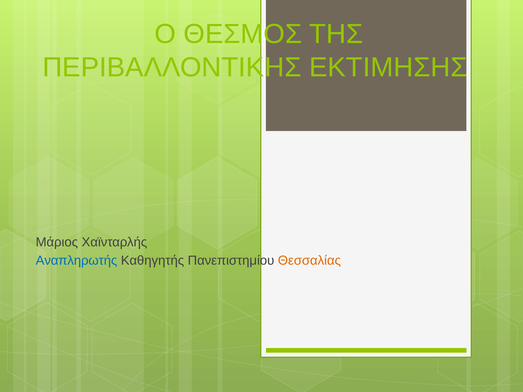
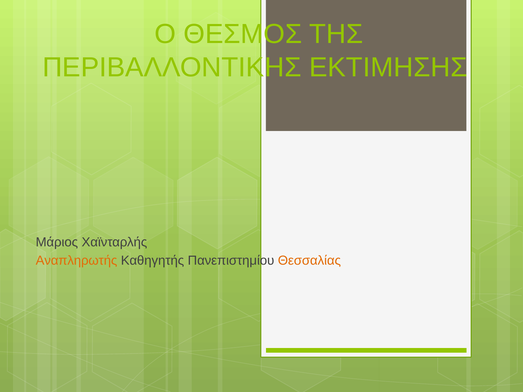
Αναπληρωτής colour: blue -> orange
